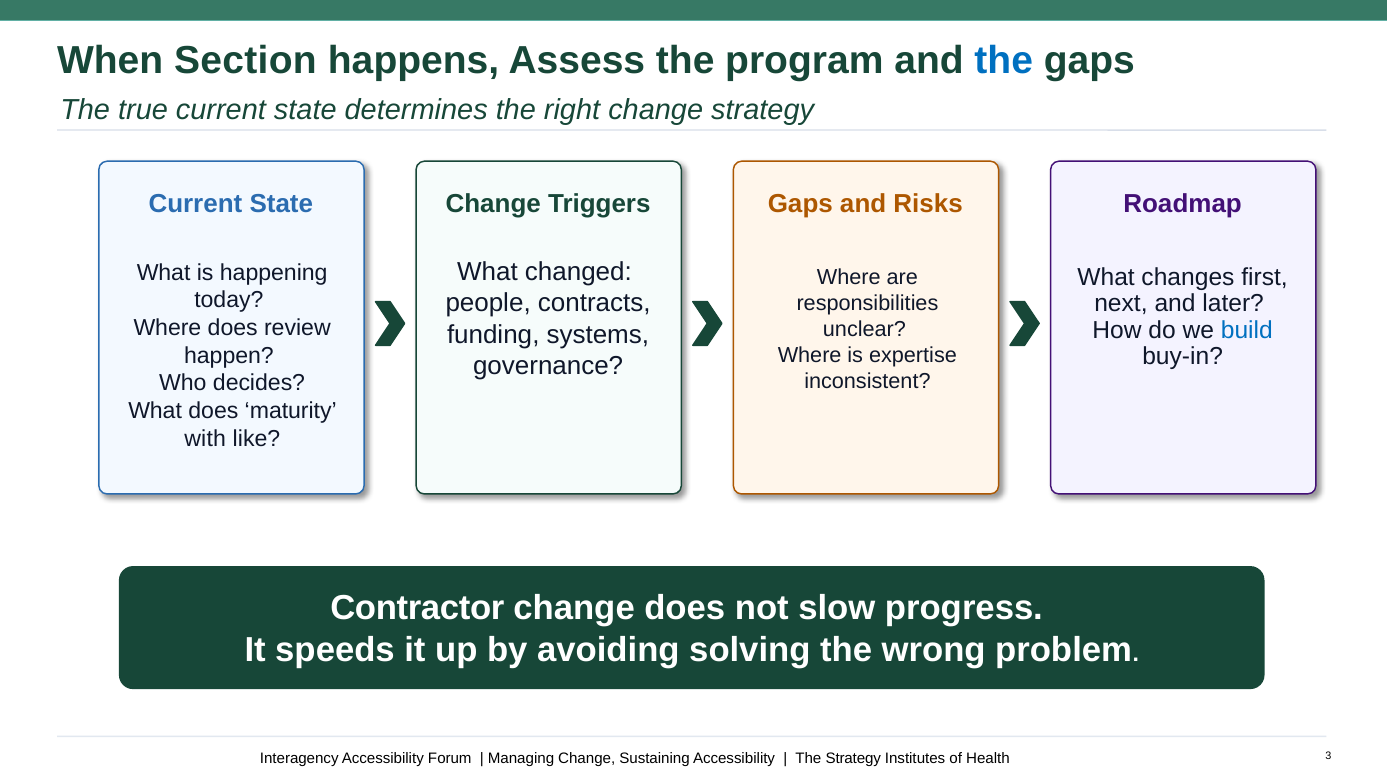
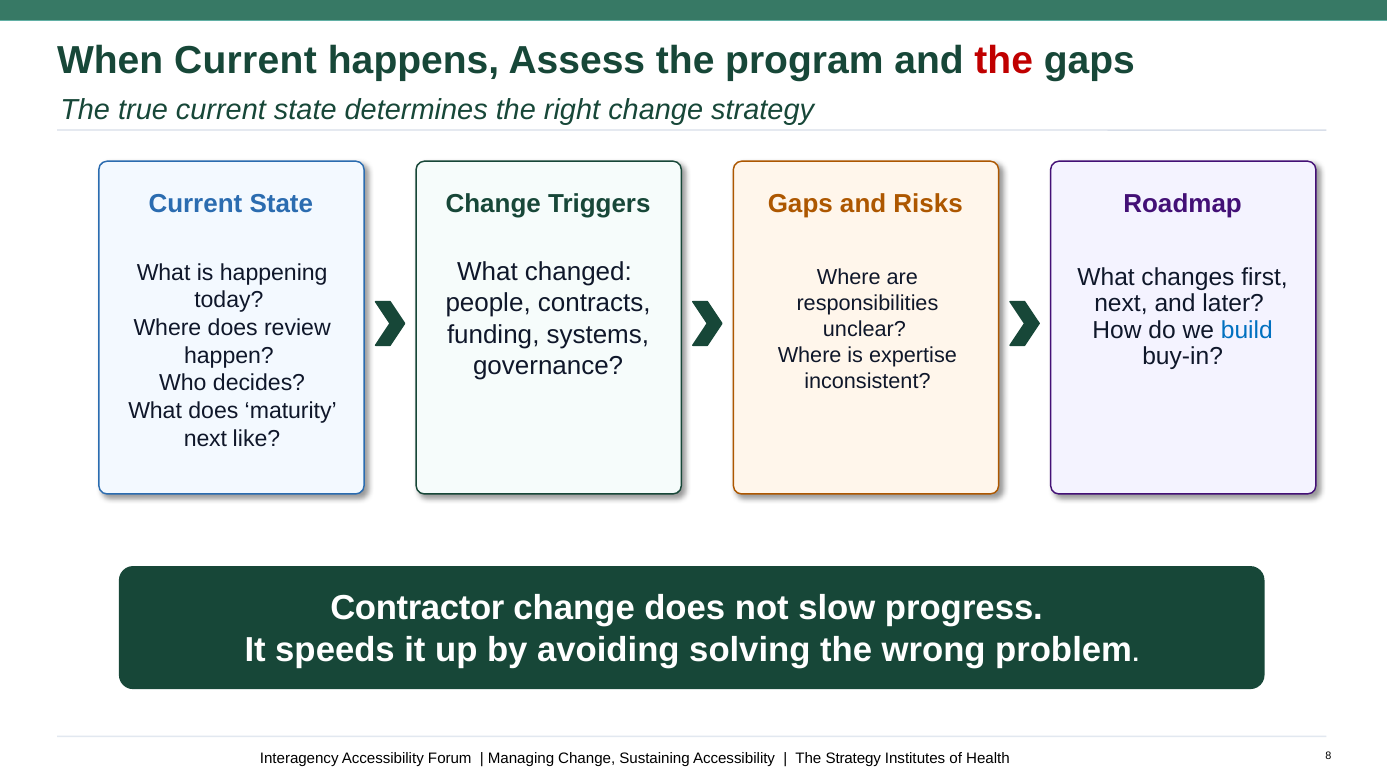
When Section: Section -> Current
the at (1004, 61) colour: blue -> red
with at (205, 439): with -> next
3: 3 -> 8
